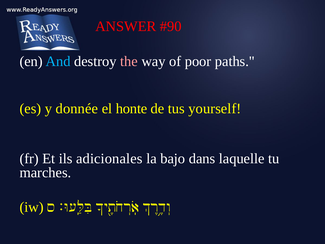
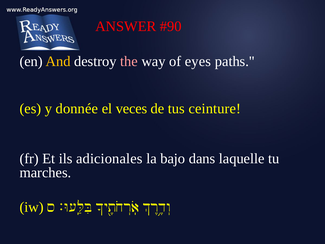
And colour: light blue -> yellow
poor: poor -> eyes
honte: honte -> veces
yourself: yourself -> ceinture
